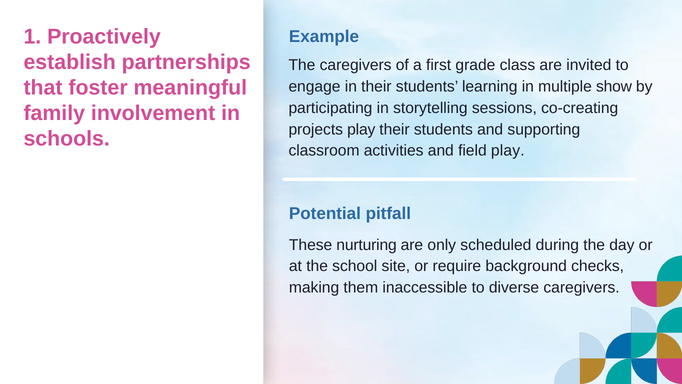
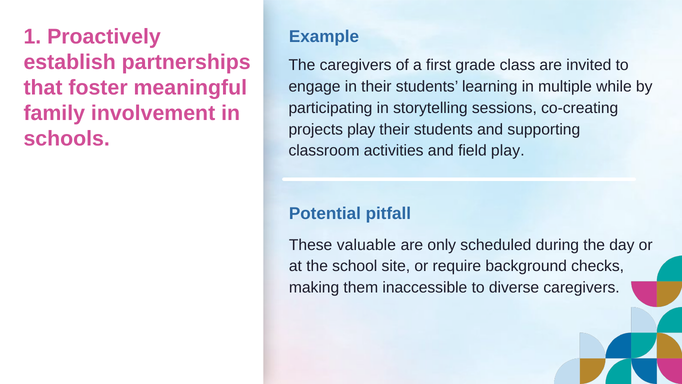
show: show -> while
nurturing: nurturing -> valuable
